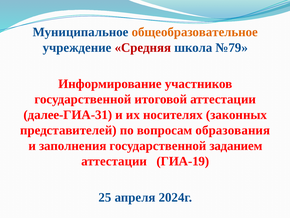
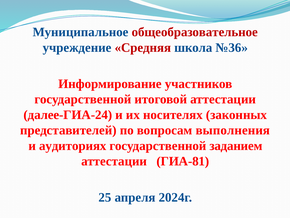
общеобразовательное colour: orange -> red
№79: №79 -> №36
далее-ГИА-31: далее-ГИА-31 -> далее-ГИА-24
образования: образования -> выполнения
заполнения: заполнения -> аудиториях
ГИА-19: ГИА-19 -> ГИА-81
